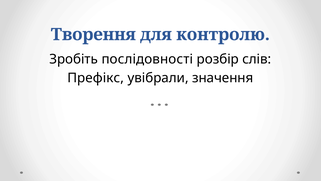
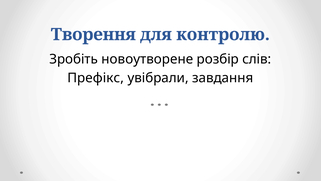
послідовності: послідовності -> новоутворене
значення: значення -> завдання
